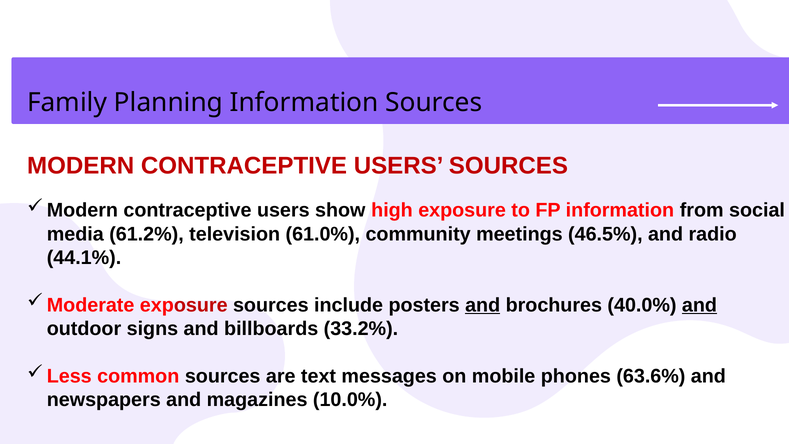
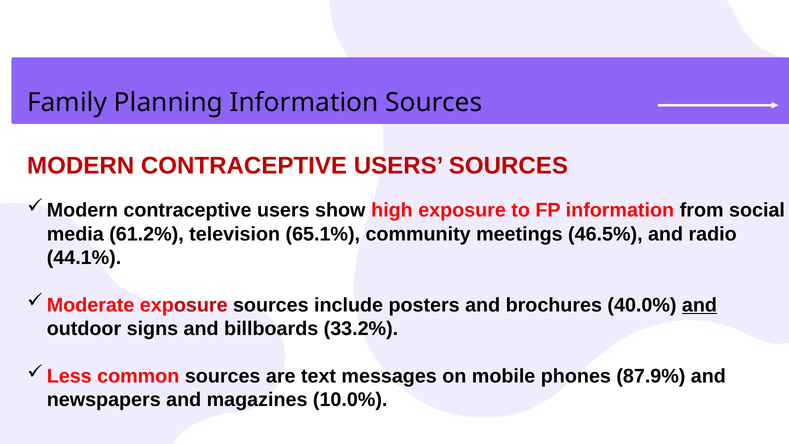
61.0%: 61.0% -> 65.1%
and at (483, 305) underline: present -> none
63.6%: 63.6% -> 87.9%
